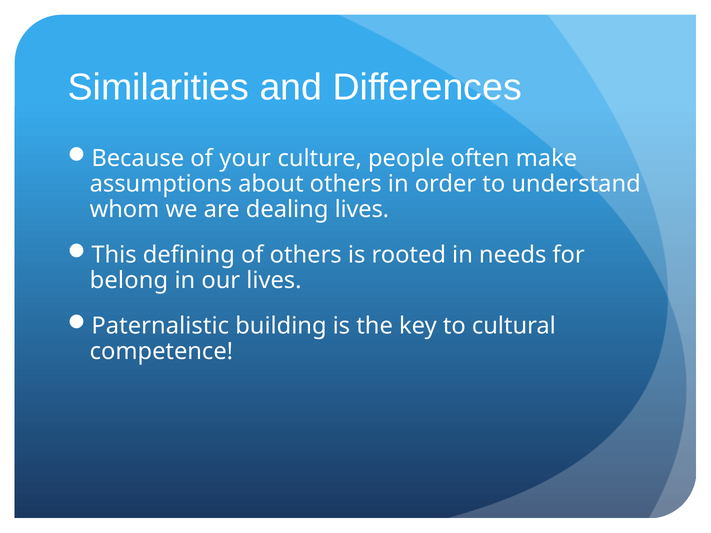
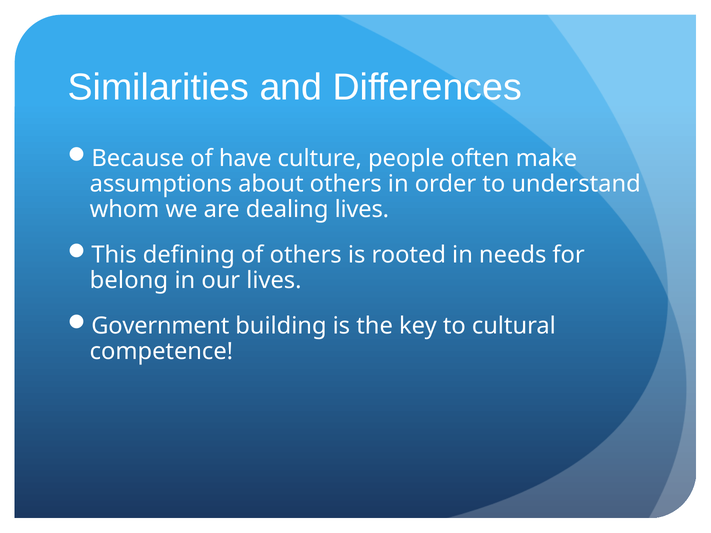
your: your -> have
Paternalistic: Paternalistic -> Government
